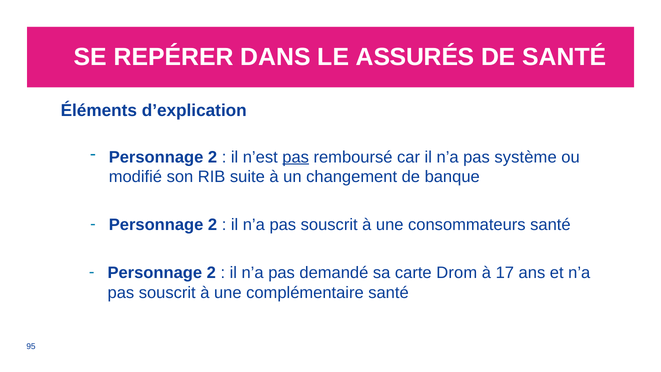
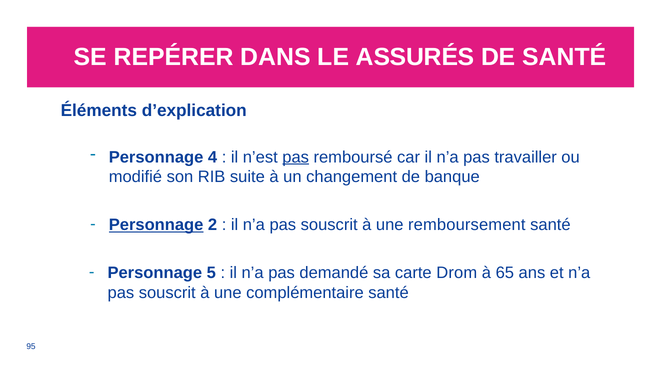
2 at (213, 157): 2 -> 4
système: système -> travailler
Personnage at (156, 225) underline: none -> present
consommateurs: consommateurs -> remboursement
2 at (211, 273): 2 -> 5
17: 17 -> 65
